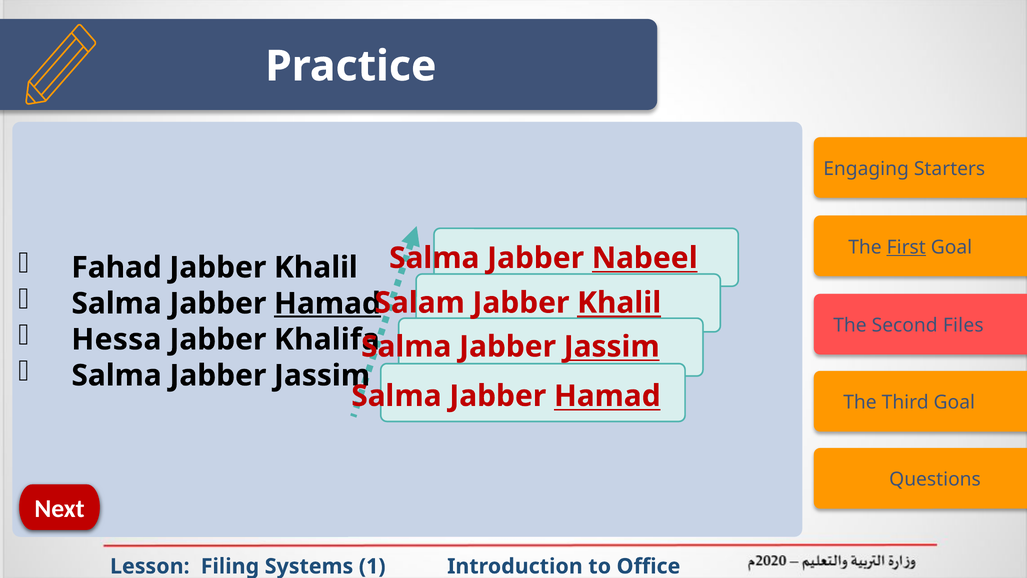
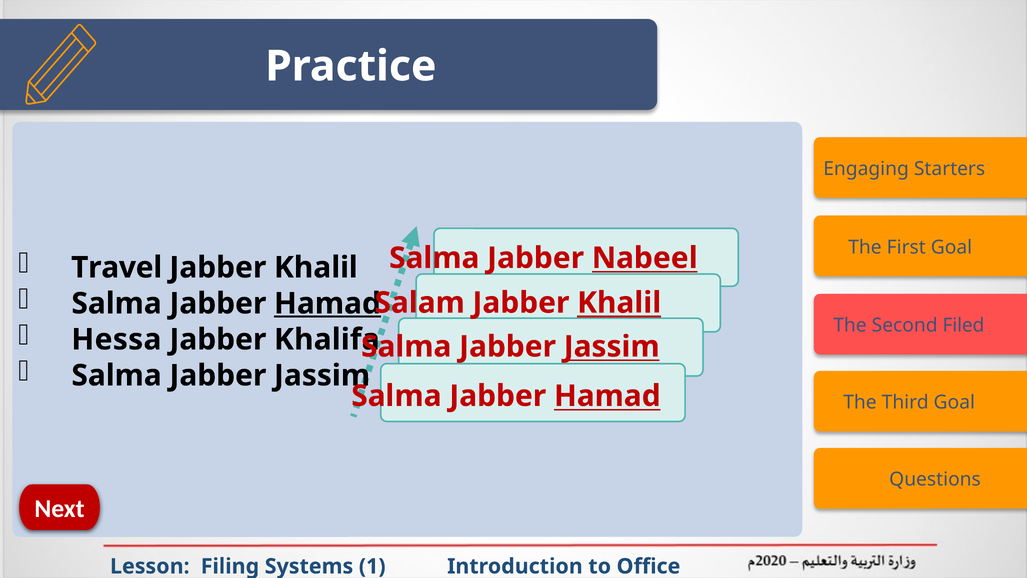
First underline: present -> none
Fahad: Fahad -> Travel
Files: Files -> Filed
